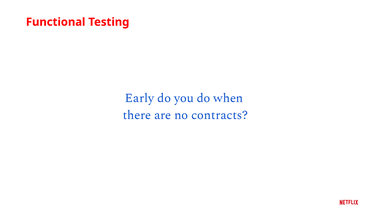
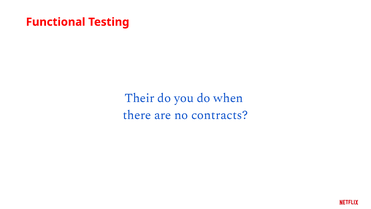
Early: Early -> Their
